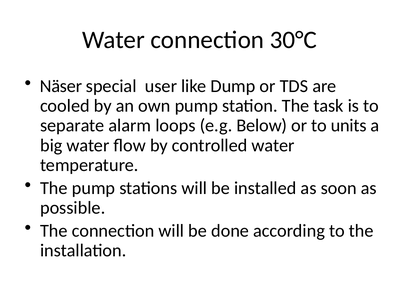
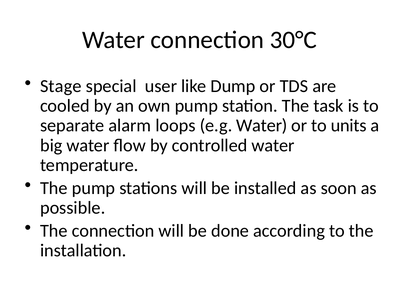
Näser: Näser -> Stage
e.g Below: Below -> Water
